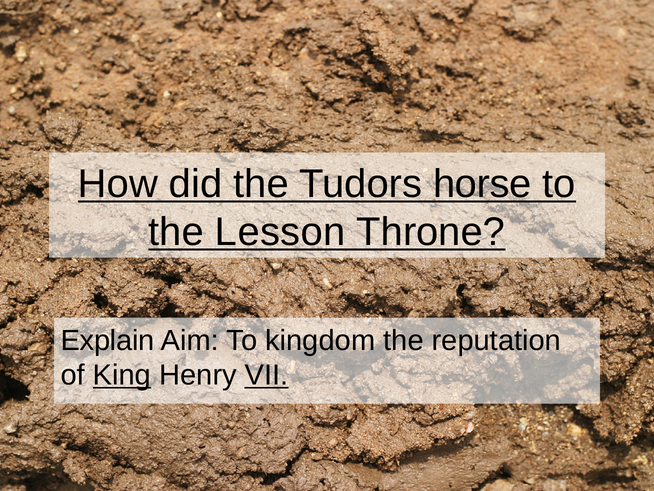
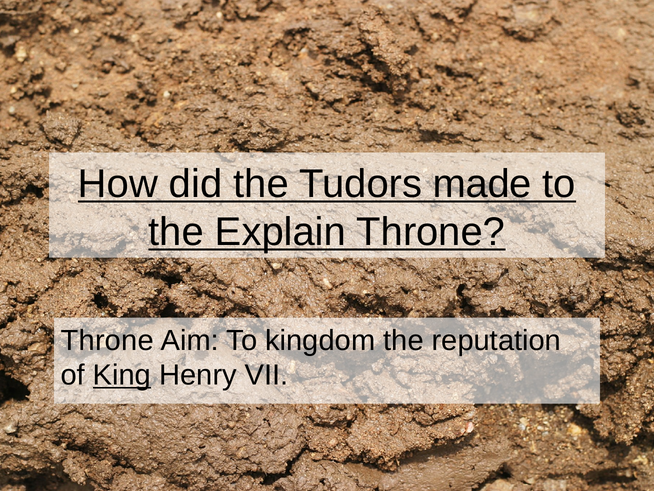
horse: horse -> made
Lesson: Lesson -> Explain
Explain at (108, 340): Explain -> Throne
VII underline: present -> none
